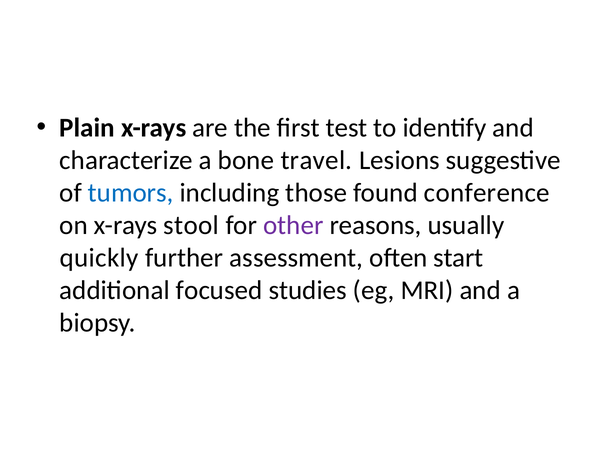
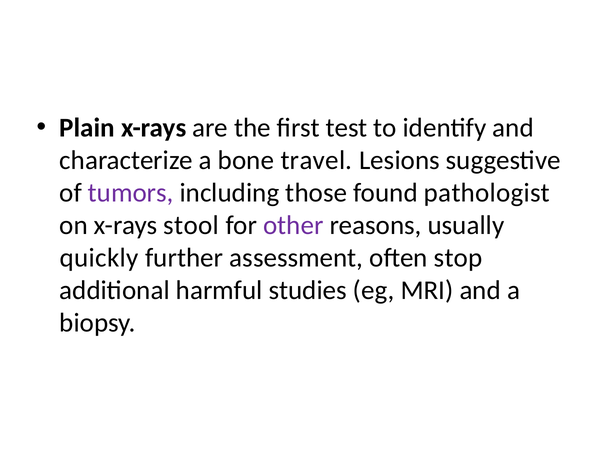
tumors colour: blue -> purple
conference: conference -> pathologist
start: start -> stop
focused: focused -> harmful
